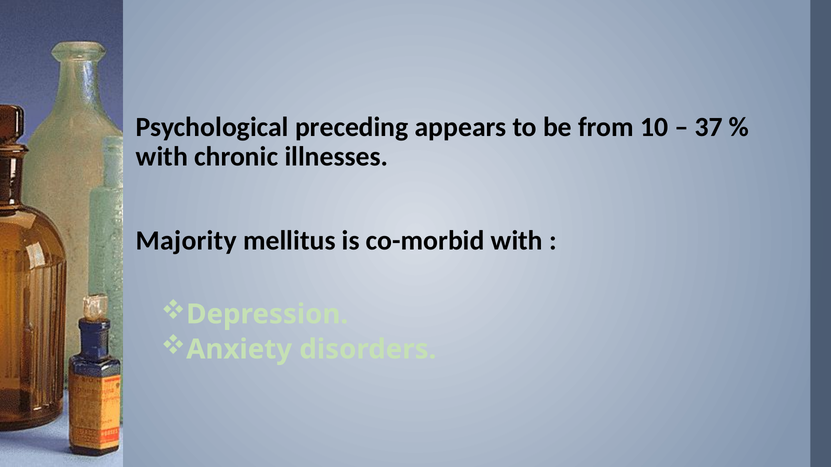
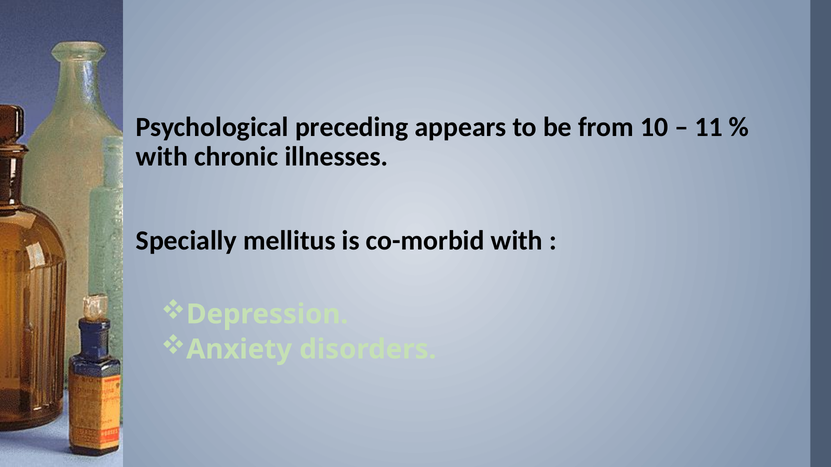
37: 37 -> 11
Majority: Majority -> Specially
